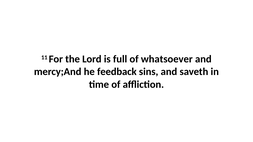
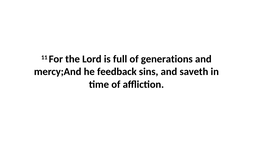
whatsoever: whatsoever -> generations
